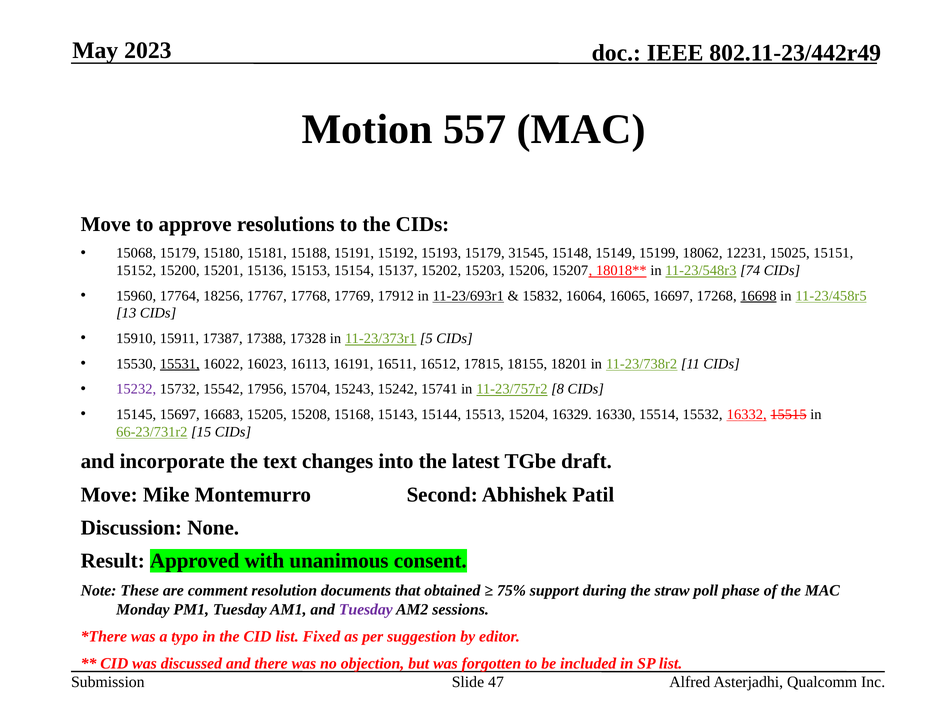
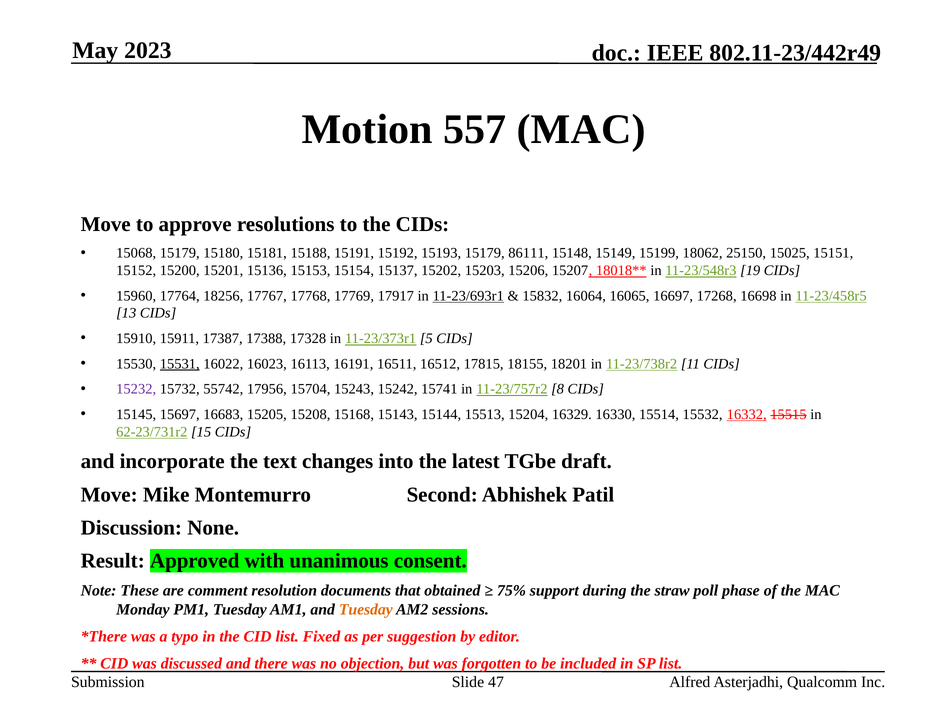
31545: 31545 -> 86111
12231: 12231 -> 25150
74: 74 -> 19
17912: 17912 -> 17917
16698 underline: present -> none
15542: 15542 -> 55742
66-23/731r2: 66-23/731r2 -> 62-23/731r2
Tuesday at (366, 610) colour: purple -> orange
